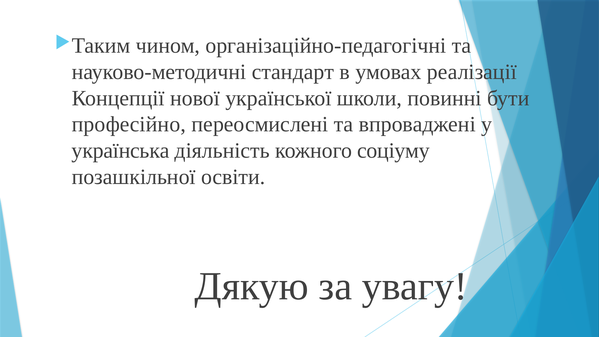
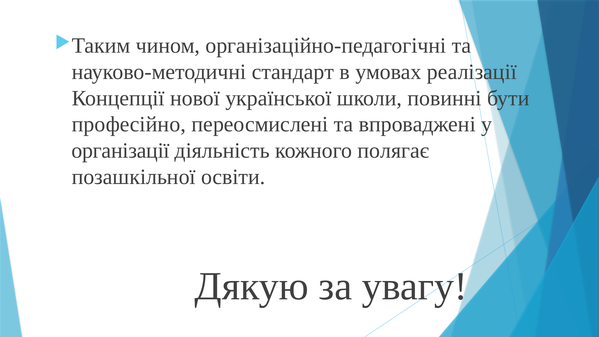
українська: українська -> організації
соціуму: соціуму -> полягає
